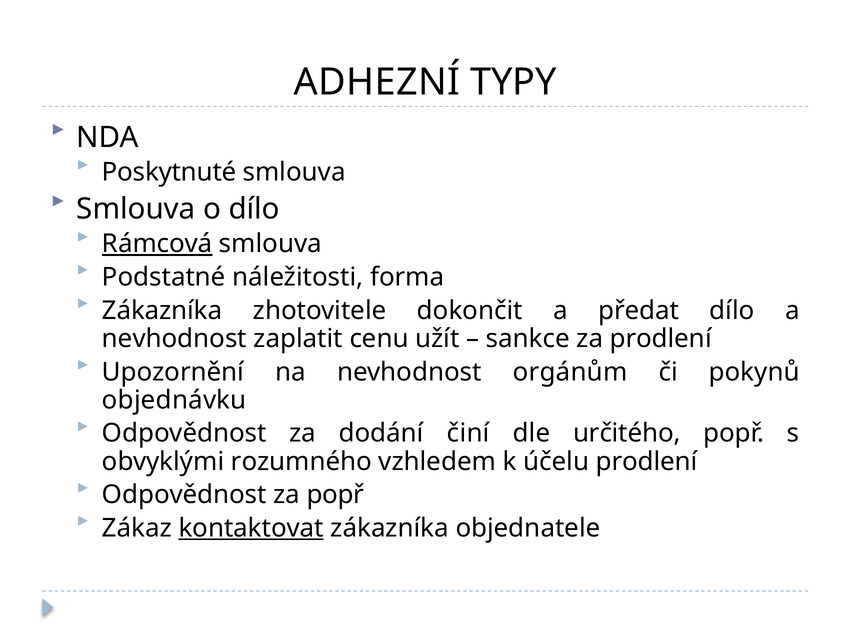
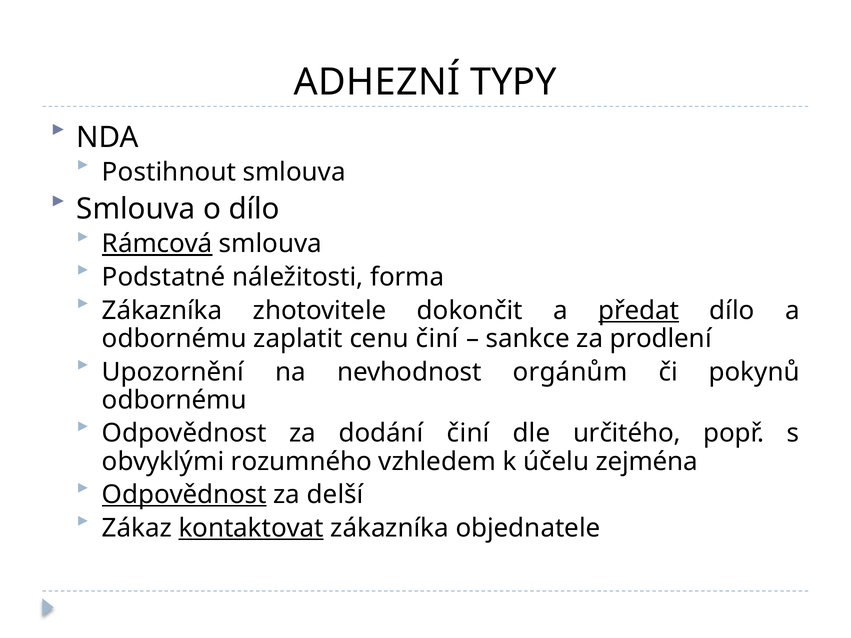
Poskytnuté: Poskytnuté -> Postihnout
předat underline: none -> present
nevhodnost at (174, 339): nevhodnost -> odbornému
cenu užít: užít -> činí
objednávku at (174, 400): objednávku -> odbornému
účelu prodlení: prodlení -> zejména
Odpovědnost at (184, 495) underline: none -> present
za popř: popř -> delší
